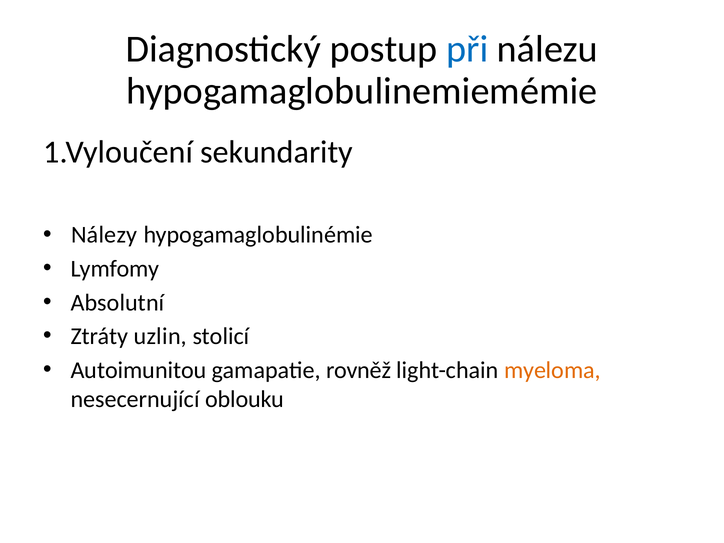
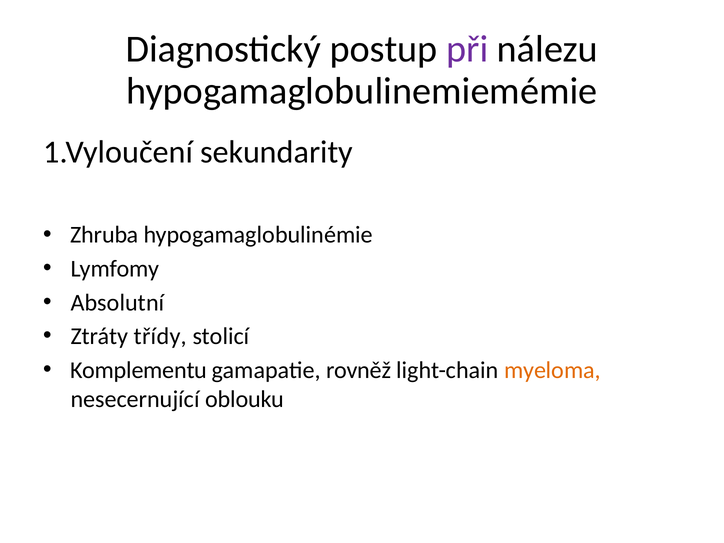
při colour: blue -> purple
Nálezy: Nálezy -> Zhruba
uzlin: uzlin -> třídy
Autoimunitou: Autoimunitou -> Komplementu
